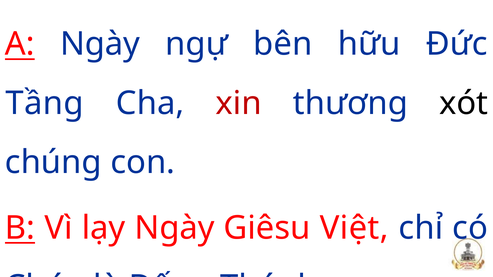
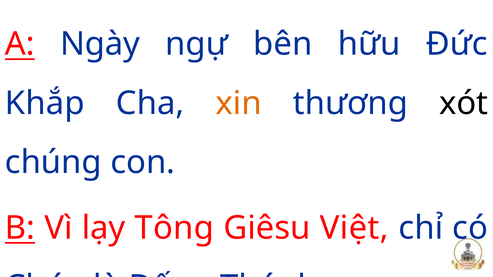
Tầng: Tầng -> Khắp
xin colour: red -> orange
lạy Ngày: Ngày -> Tông
